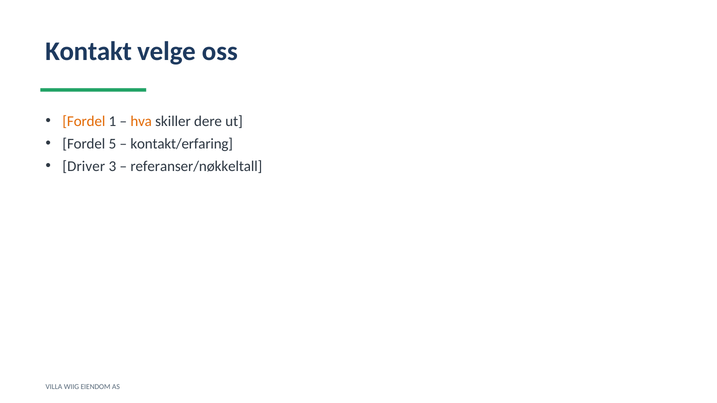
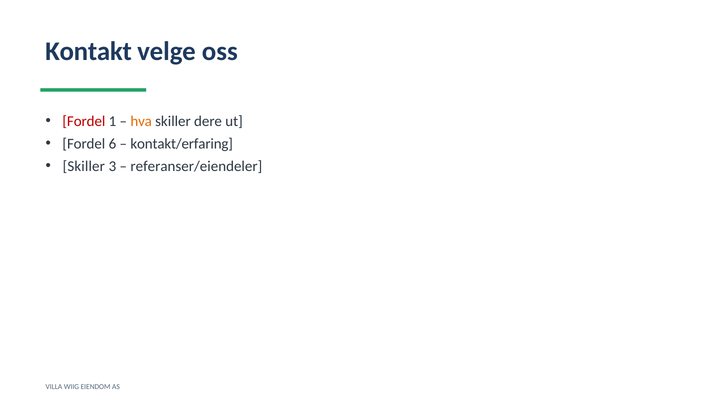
Fordel at (84, 121) colour: orange -> red
5: 5 -> 6
Driver at (84, 166): Driver -> Skiller
referanser/nøkkeltall: referanser/nøkkeltall -> referanser/eiendeler
